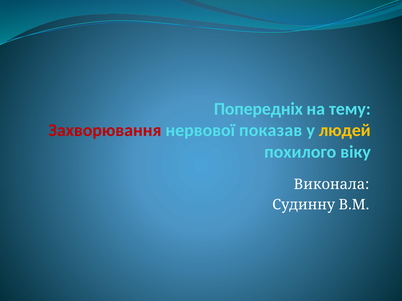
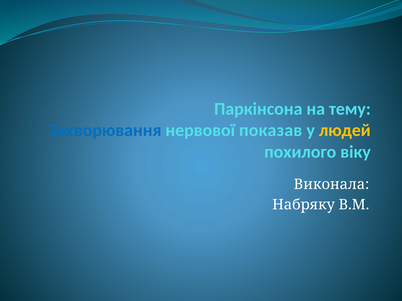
Попередніх: Попередніх -> Паркінсона
Захворювання colour: red -> blue
Судинну: Судинну -> Набряку
